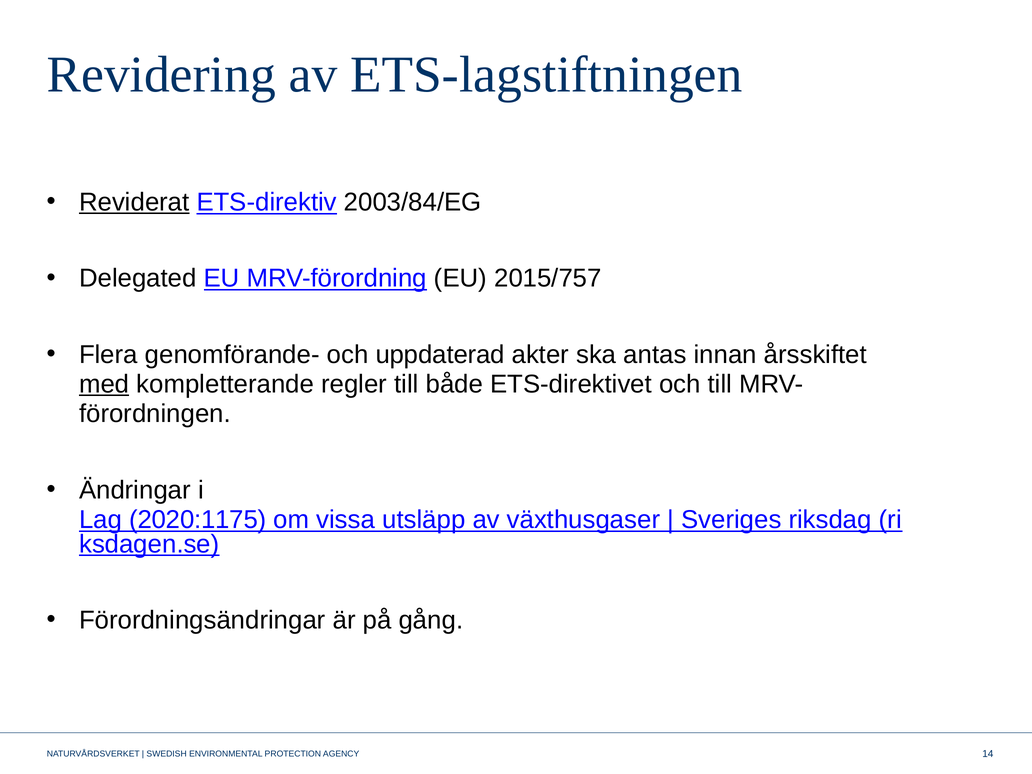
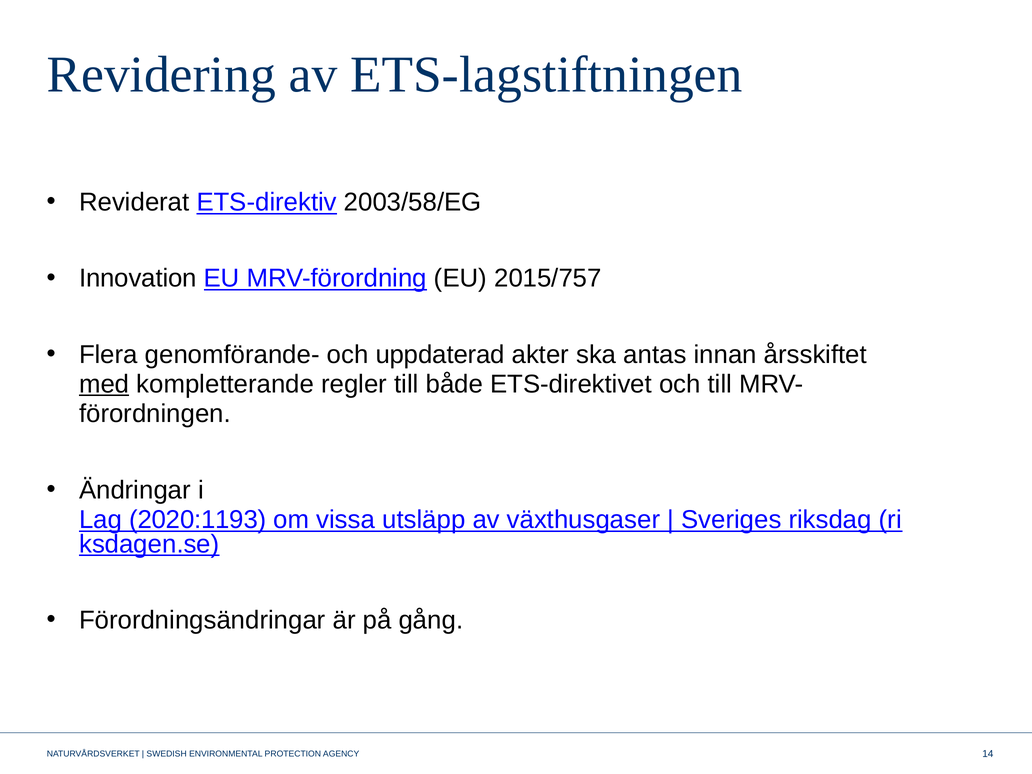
Reviderat underline: present -> none
2003/84/EG: 2003/84/EG -> 2003/58/EG
Delegated: Delegated -> Innovation
2020:1175: 2020:1175 -> 2020:1193
